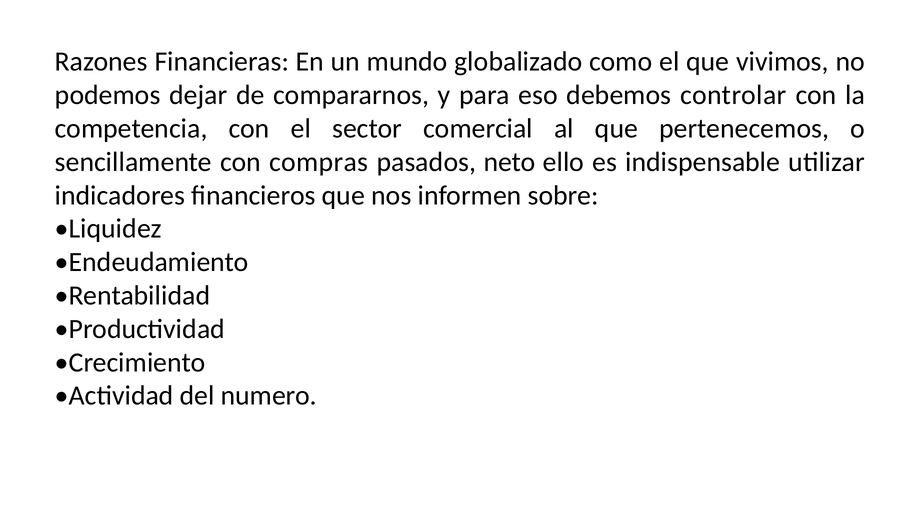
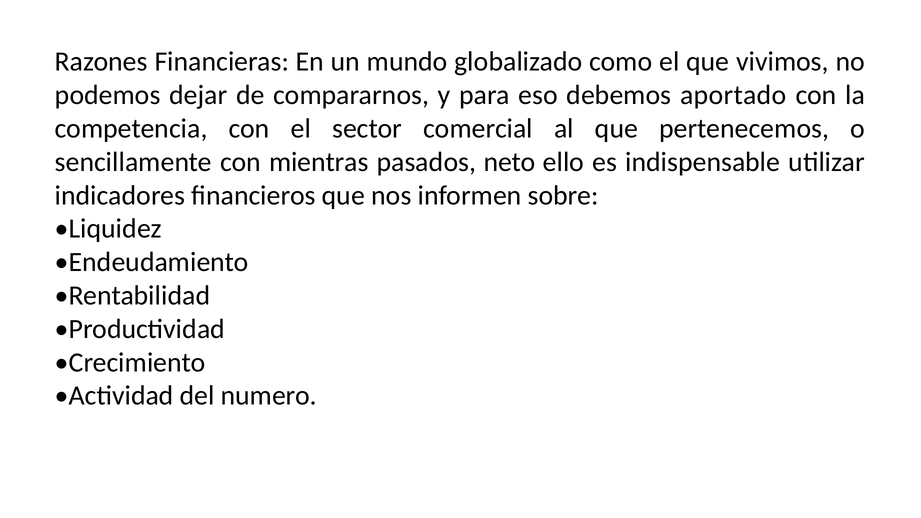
controlar: controlar -> aportado
compras: compras -> mientras
